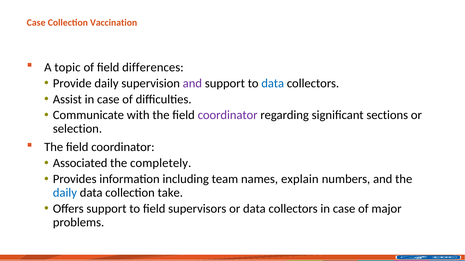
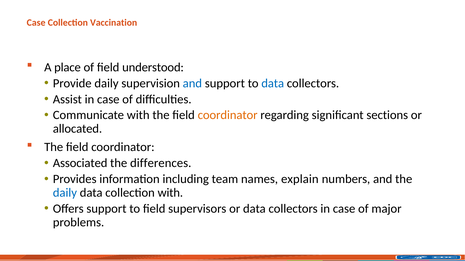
topic: topic -> place
differences: differences -> understood
and at (192, 83) colour: purple -> blue
coordinator at (228, 115) colour: purple -> orange
selection: selection -> allocated
completely: completely -> differences
collection take: take -> with
